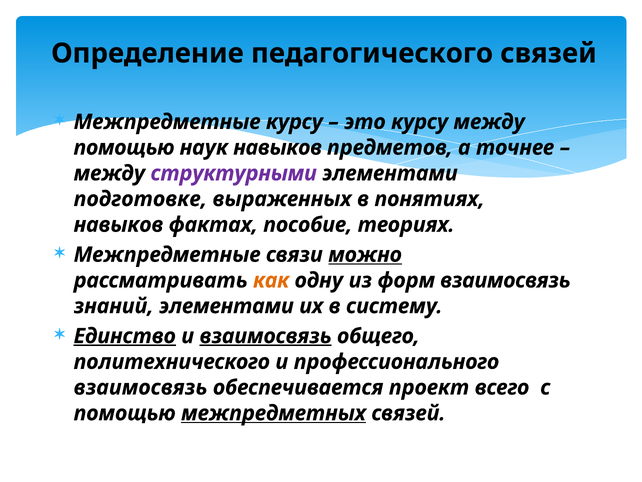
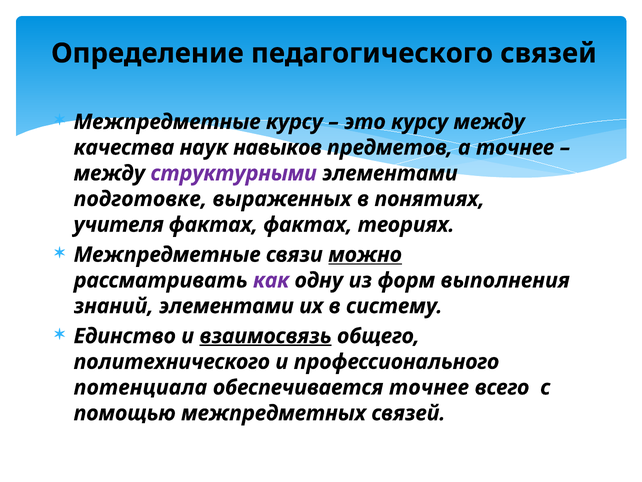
помощью at (124, 147): помощью -> качества
навыков at (119, 225): навыков -> учителя
фактах пособие: пособие -> фактах
как colour: orange -> purple
форм взаимосвязь: взаимосвязь -> выполнения
Единство underline: present -> none
взаимосвязь at (140, 387): взаимосвязь -> потенциала
обеспечивается проект: проект -> точнее
межпредметных underline: present -> none
